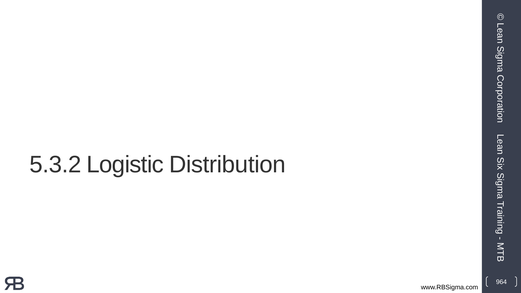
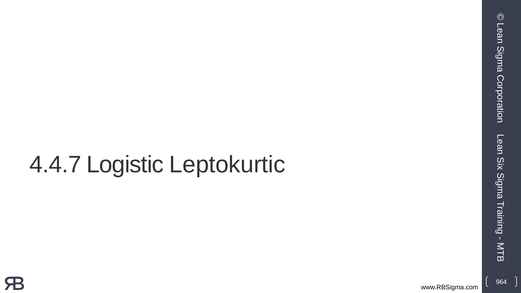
5.3.2: 5.3.2 -> 4.4.7
Distribution: Distribution -> Leptokurtic
